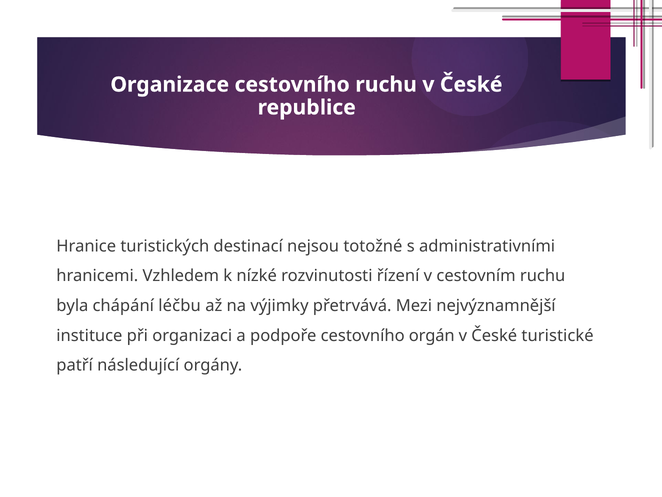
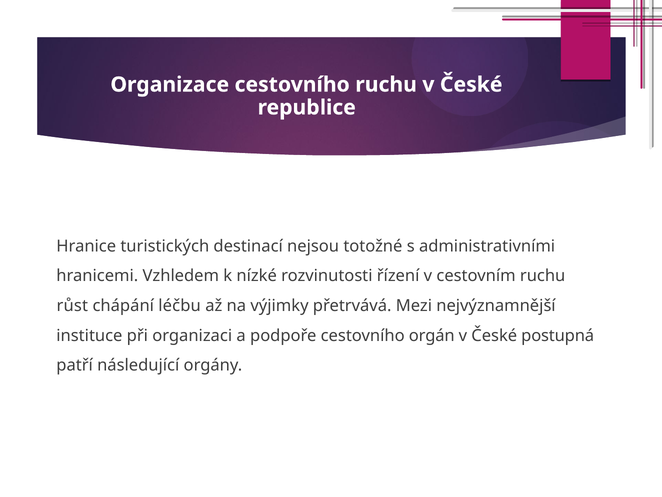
byla: byla -> růst
turistické: turistické -> postupná
